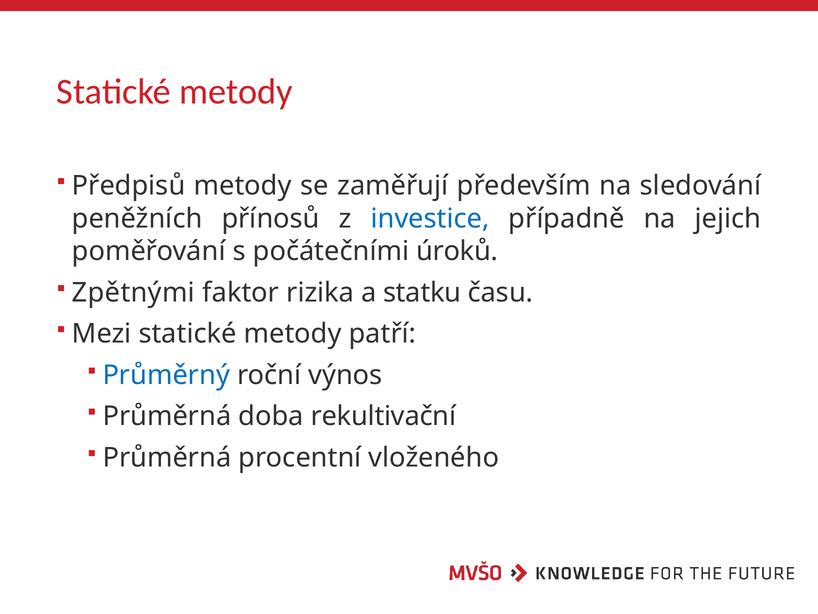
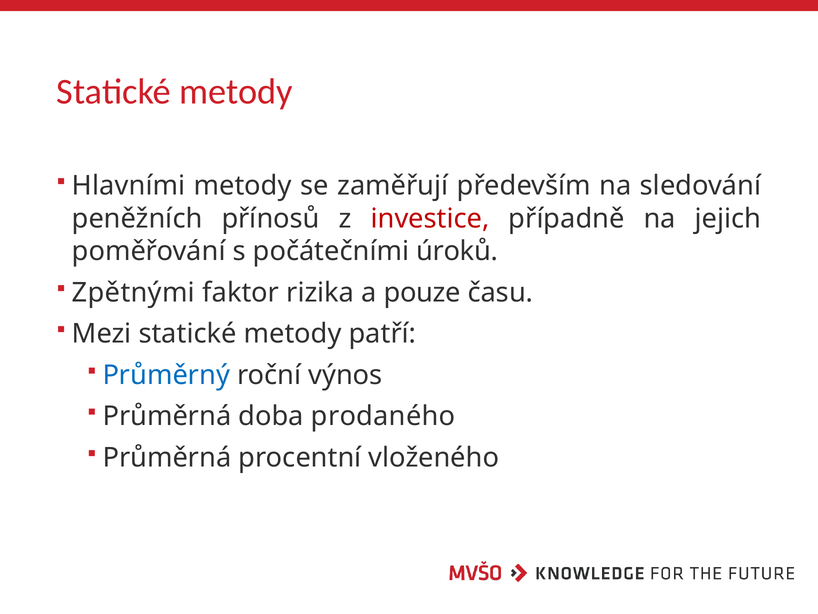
Předpisů: Předpisů -> Hlavními
investice colour: blue -> red
statku: statku -> pouze
rekultivační: rekultivační -> prodaného
